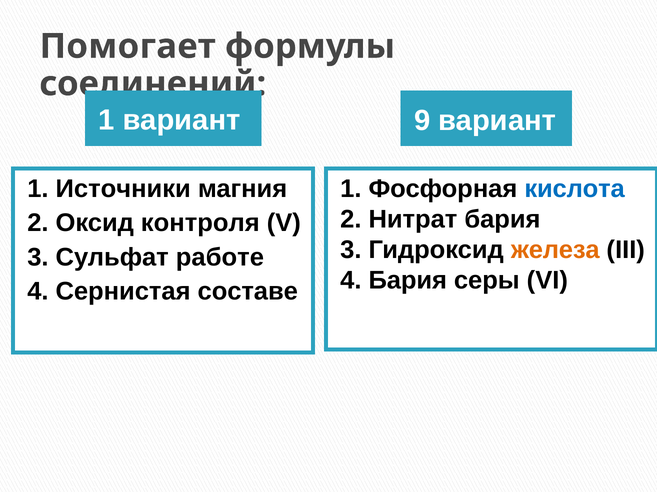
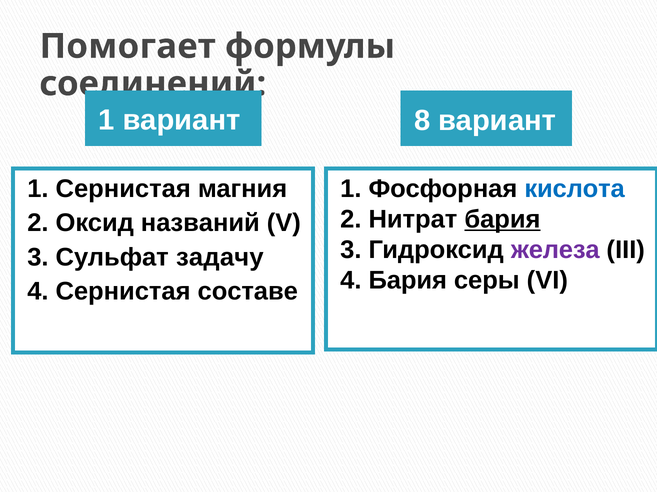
9: 9 -> 8
1 Источники: Источники -> Сернистая
бария at (502, 220) underline: none -> present
контроля: контроля -> названий
железа colour: orange -> purple
работе: работе -> задачу
